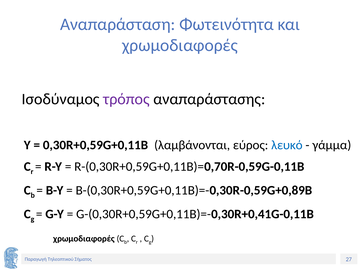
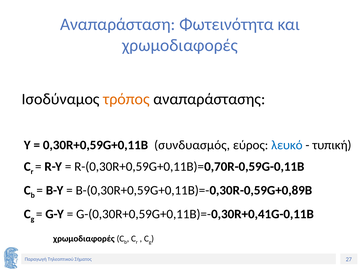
τρόπος colour: purple -> orange
λαμβάνονται: λαμβάνονται -> συνδυασμός
γάμμα: γάμμα -> τυπική
